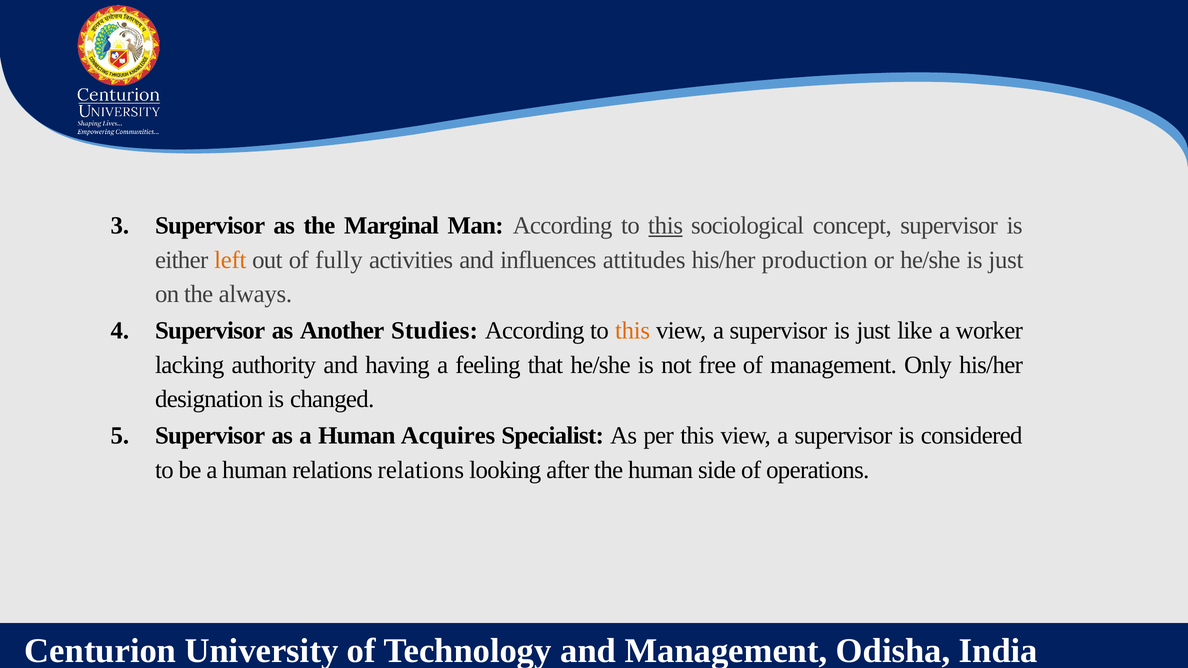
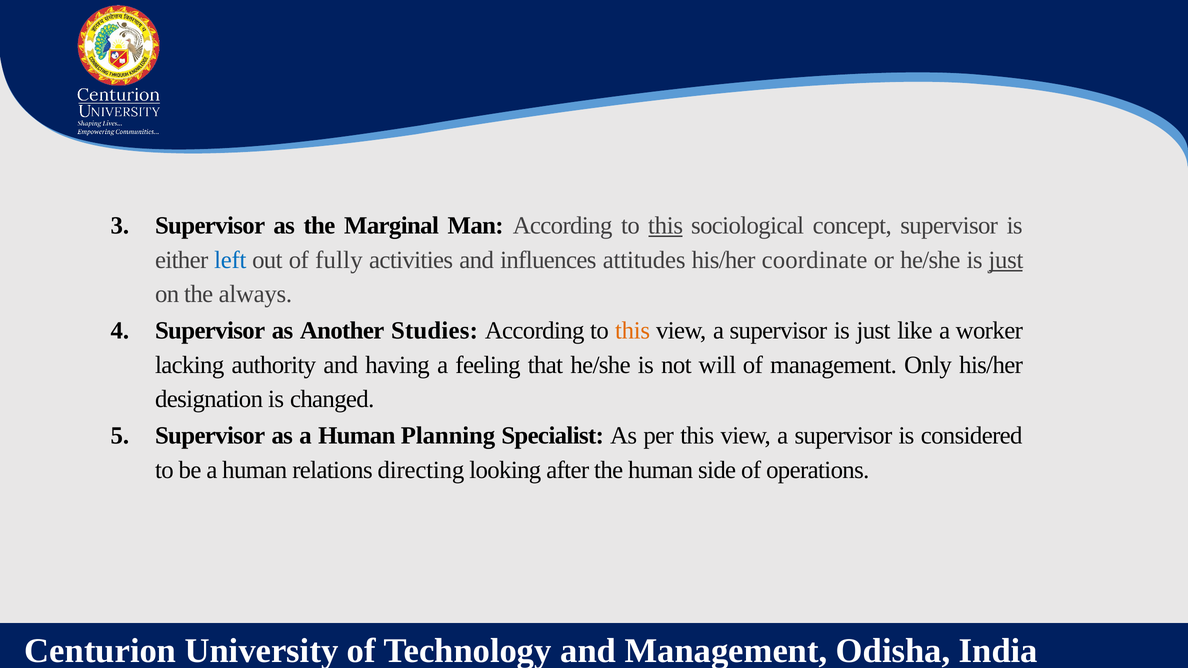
left colour: orange -> blue
production: production -> coordinate
just at (1006, 260) underline: none -> present
free: free -> will
Acquires: Acquires -> Planning
relations relations: relations -> directing
